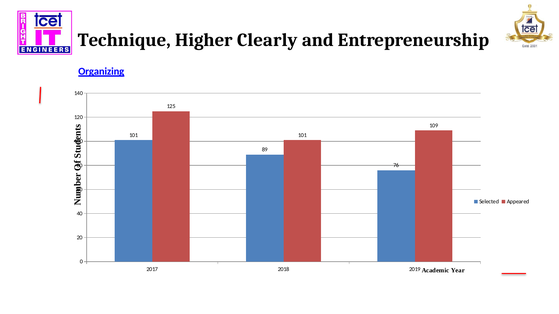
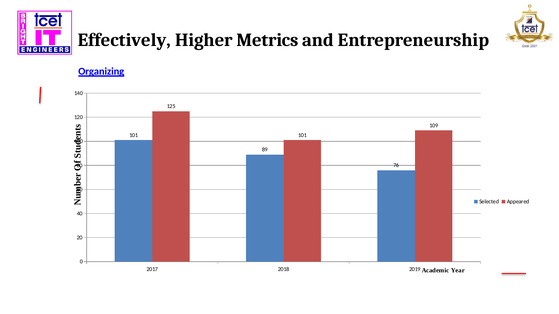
Technique: Technique -> Effectively
Clearly: Clearly -> Metrics
